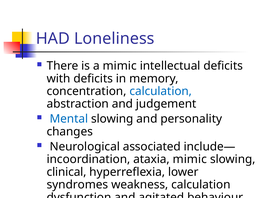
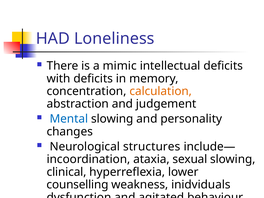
calculation at (161, 91) colour: blue -> orange
associated: associated -> structures
ataxia mimic: mimic -> sexual
syndromes: syndromes -> counselling
weakness calculation: calculation -> inidviduals
